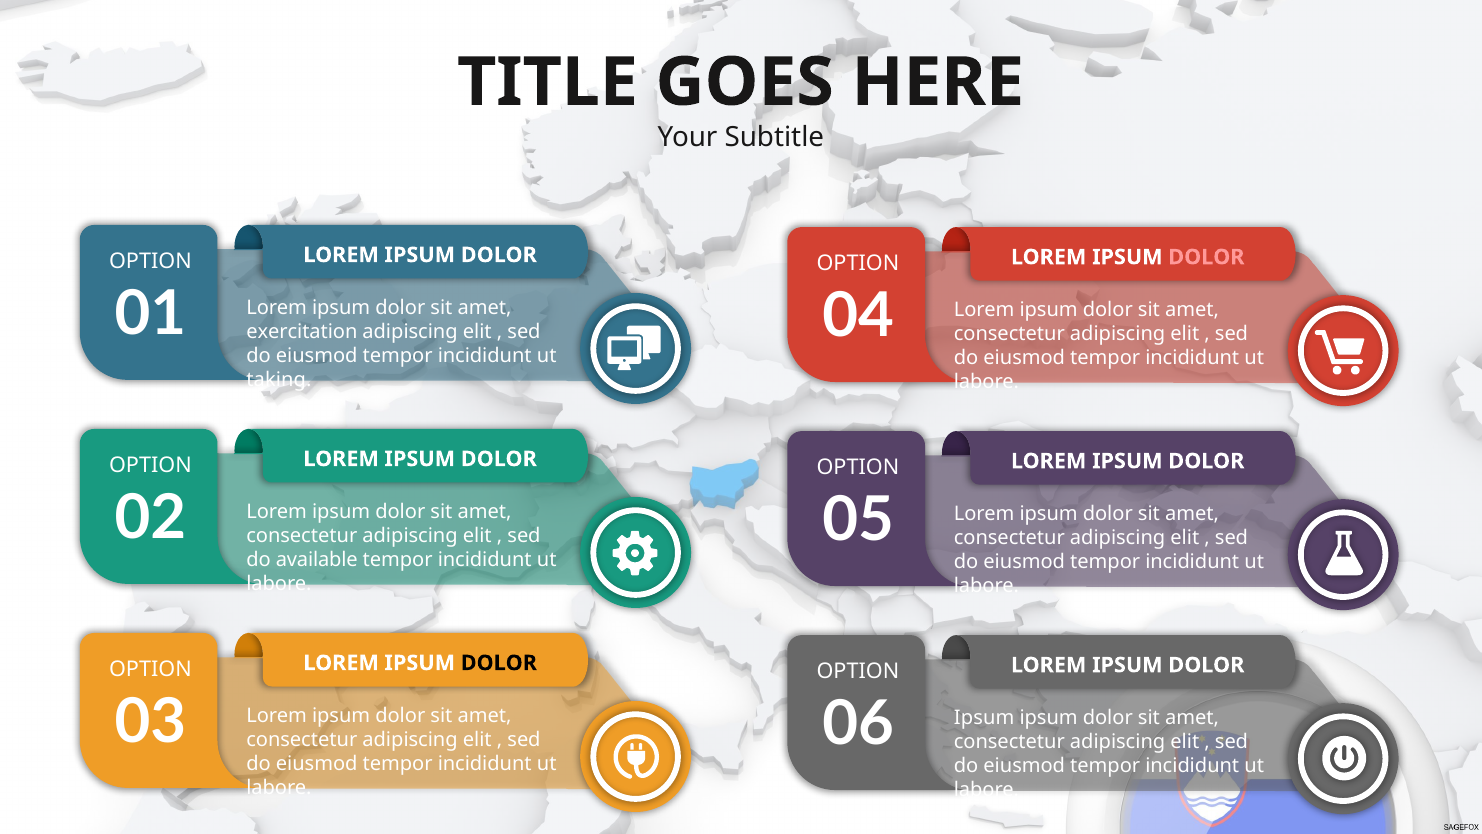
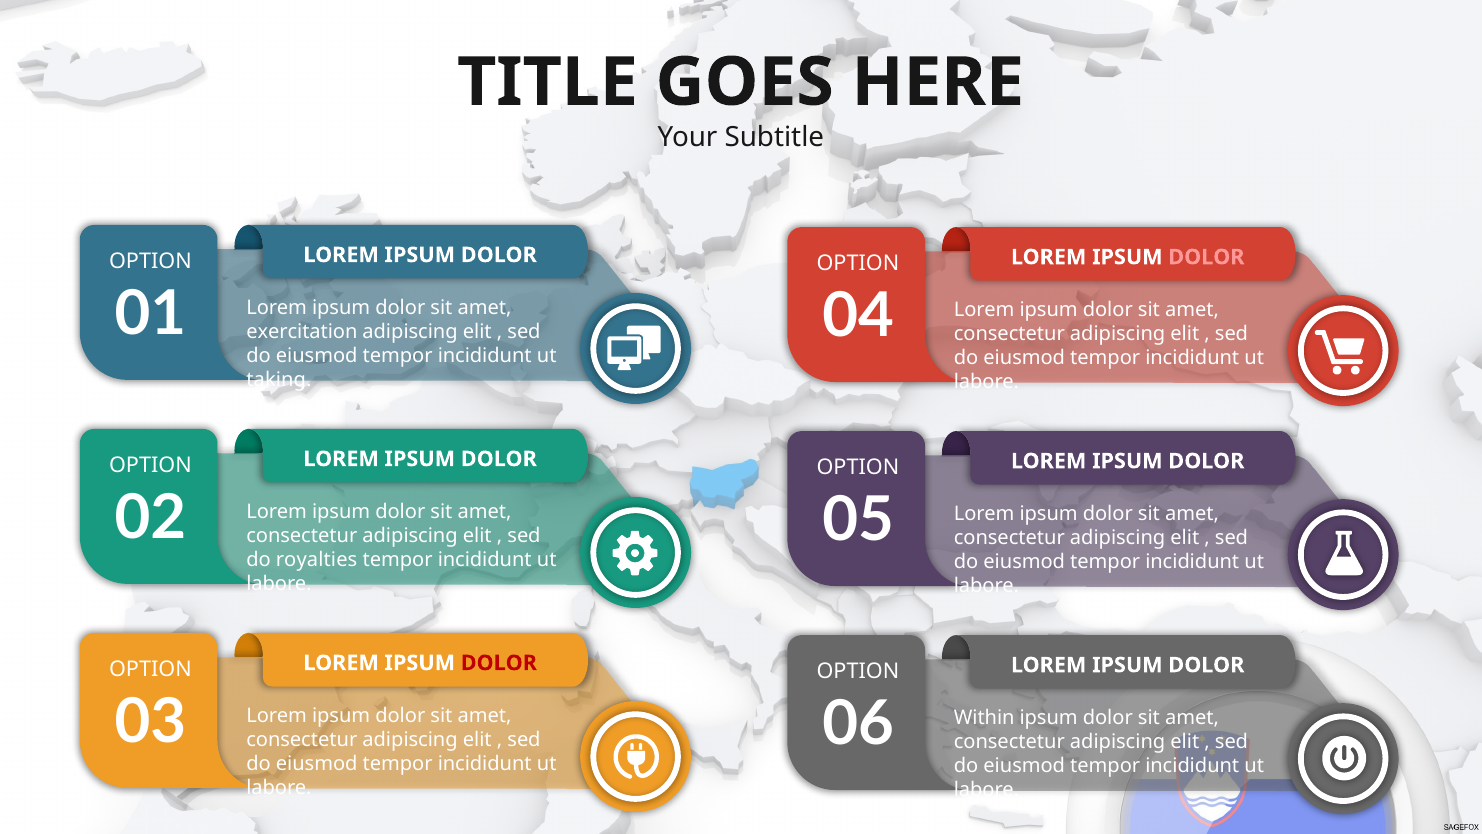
available: available -> royalties
DOLOR at (499, 663) colour: black -> red
06 Ipsum: Ipsum -> Within
